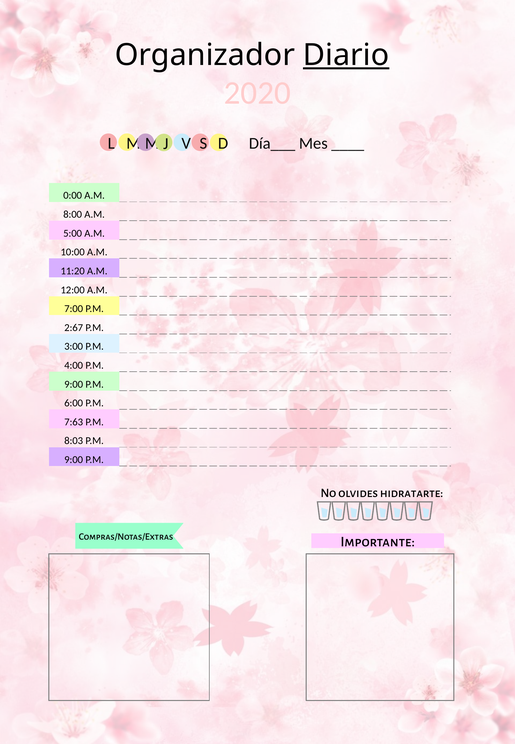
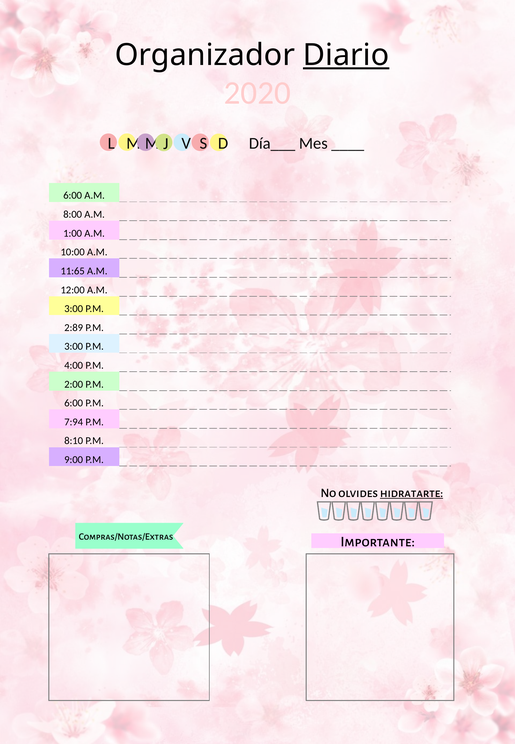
0:00 at (73, 195): 0:00 -> 6:00
5:00: 5:00 -> 1:00
11:20: 11:20 -> 11:65
7:00 at (74, 309): 7:00 -> 3:00
2:67: 2:67 -> 2:89
9:00 at (74, 384): 9:00 -> 2:00
7:63: 7:63 -> 7:94
8:03: 8:03 -> 8:10
hidratarte underline: none -> present
